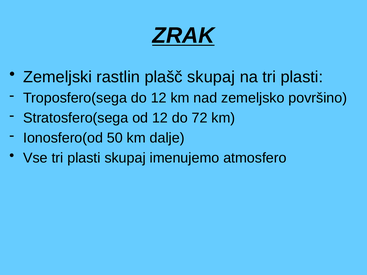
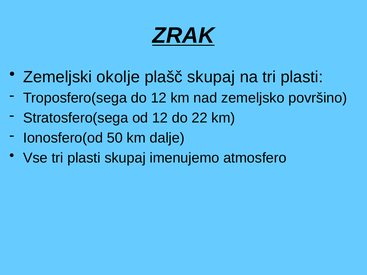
rastlin: rastlin -> okolje
72: 72 -> 22
